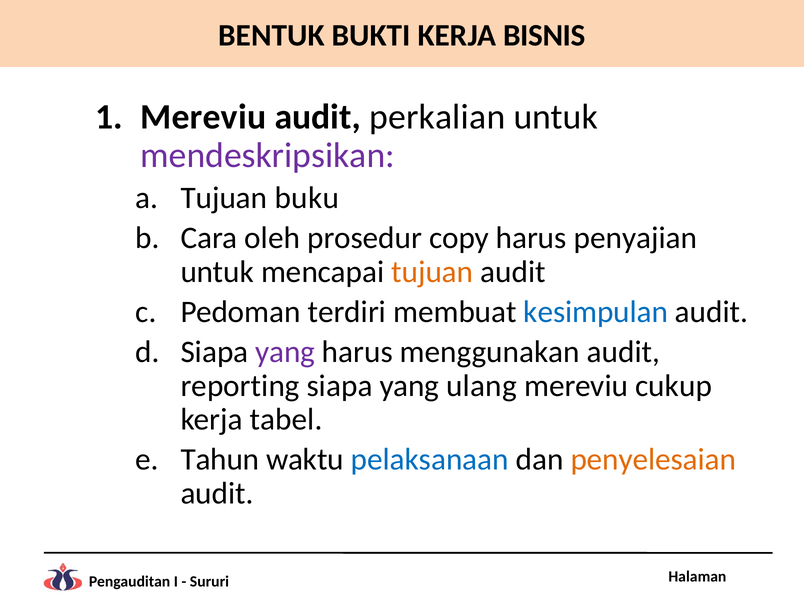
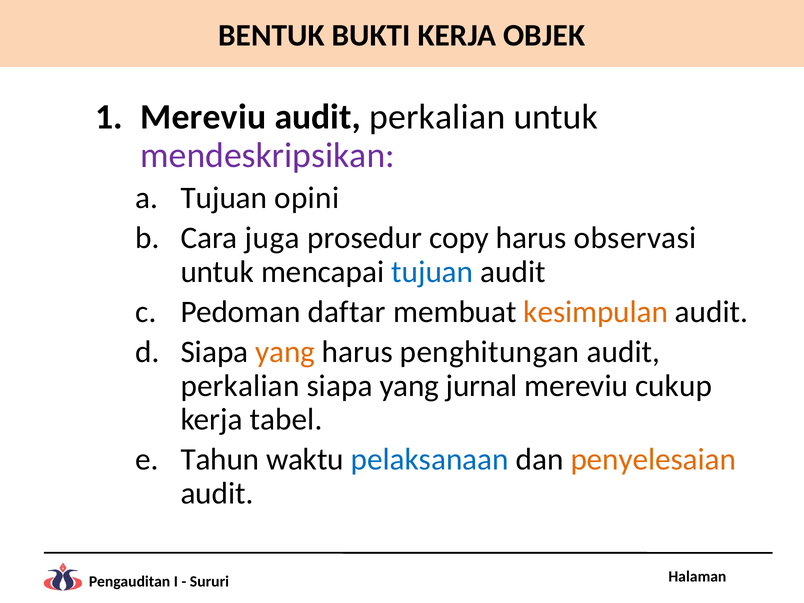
BISNIS: BISNIS -> OBJEK
buku: buku -> opini
oleh: oleh -> juga
penyajian: penyajian -> observasi
tujuan at (432, 272) colour: orange -> blue
terdiri: terdiri -> daftar
kesimpulan colour: blue -> orange
yang at (285, 352) colour: purple -> orange
menggunakan: menggunakan -> penghitungan
reporting at (240, 386): reporting -> perkalian
ulang: ulang -> jurnal
